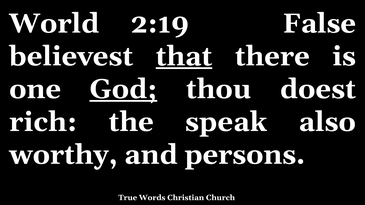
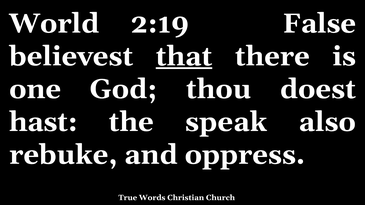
God underline: present -> none
rich: rich -> hast
worthy: worthy -> rebuke
persons: persons -> oppress
